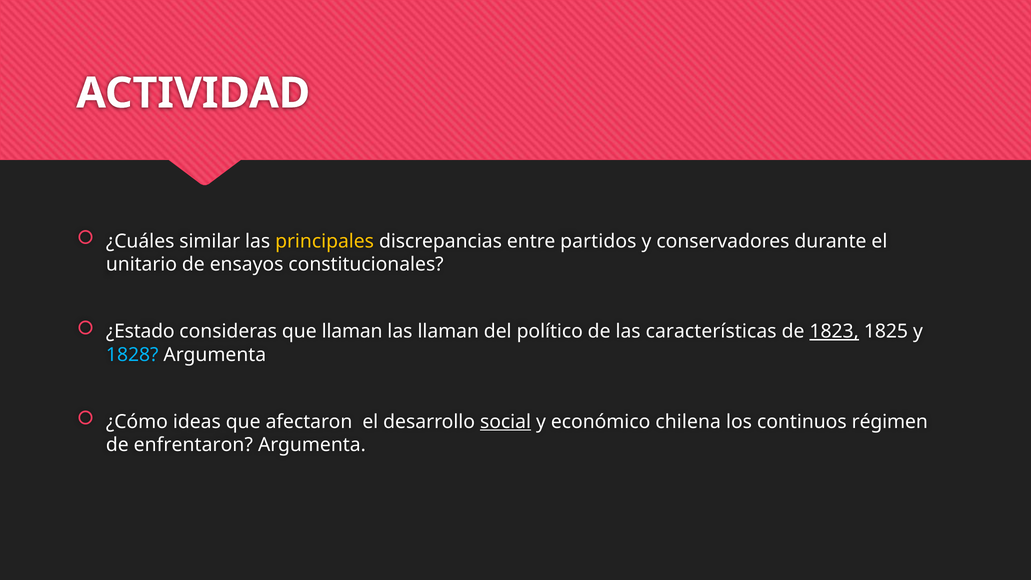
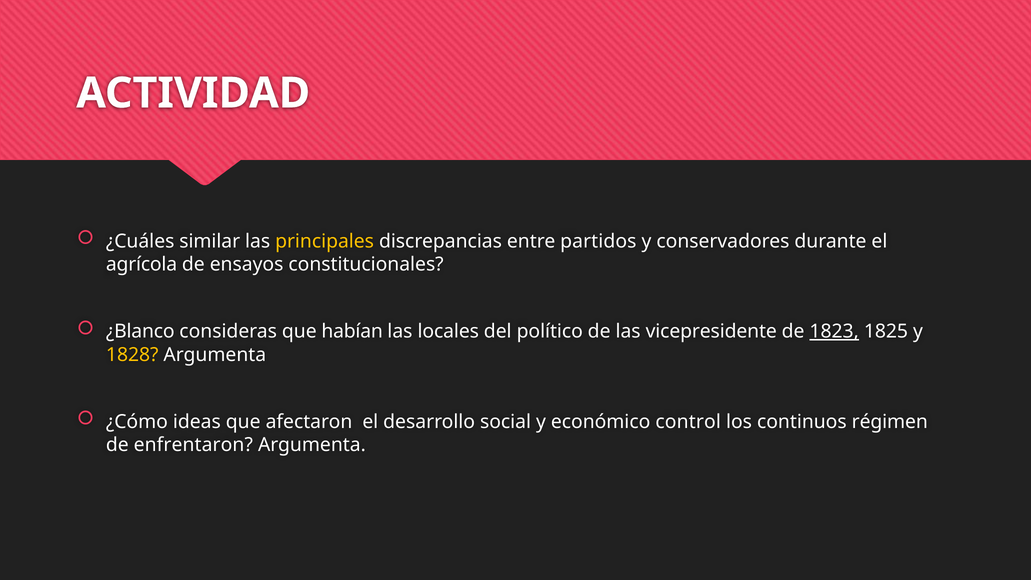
unitario: unitario -> agrícola
¿Estado: ¿Estado -> ¿Blanco
que llaman: llaman -> habían
las llaman: llaman -> locales
características: características -> vicepresidente
1828 colour: light blue -> yellow
social underline: present -> none
chilena: chilena -> control
